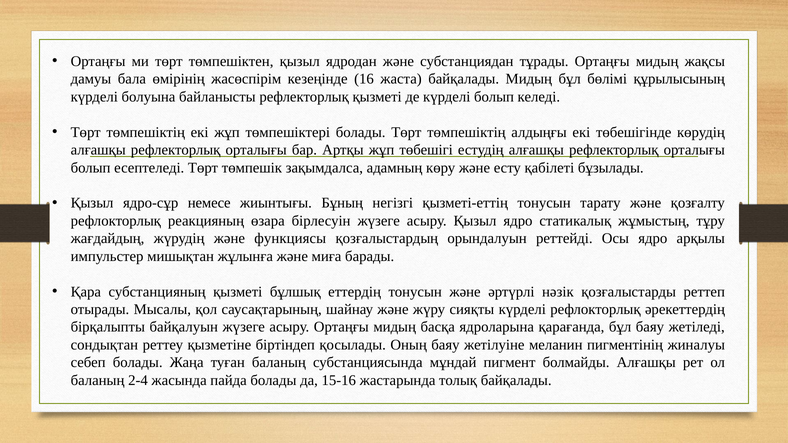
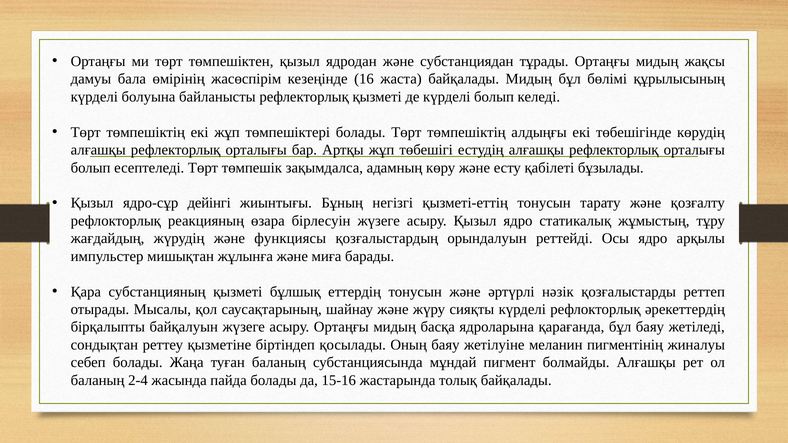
немесе: немесе -> дейінгі
